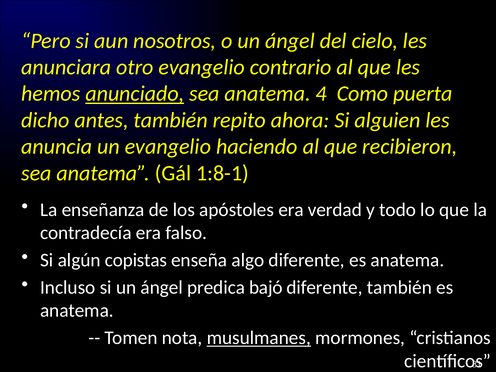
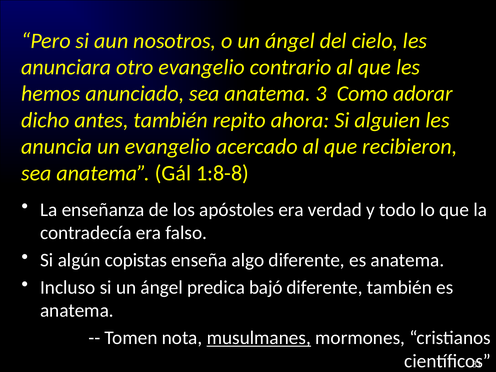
anunciado underline: present -> none
4: 4 -> 3
puerta: puerta -> adorar
haciendo: haciendo -> acercado
1:8-1: 1:8-1 -> 1:8-8
